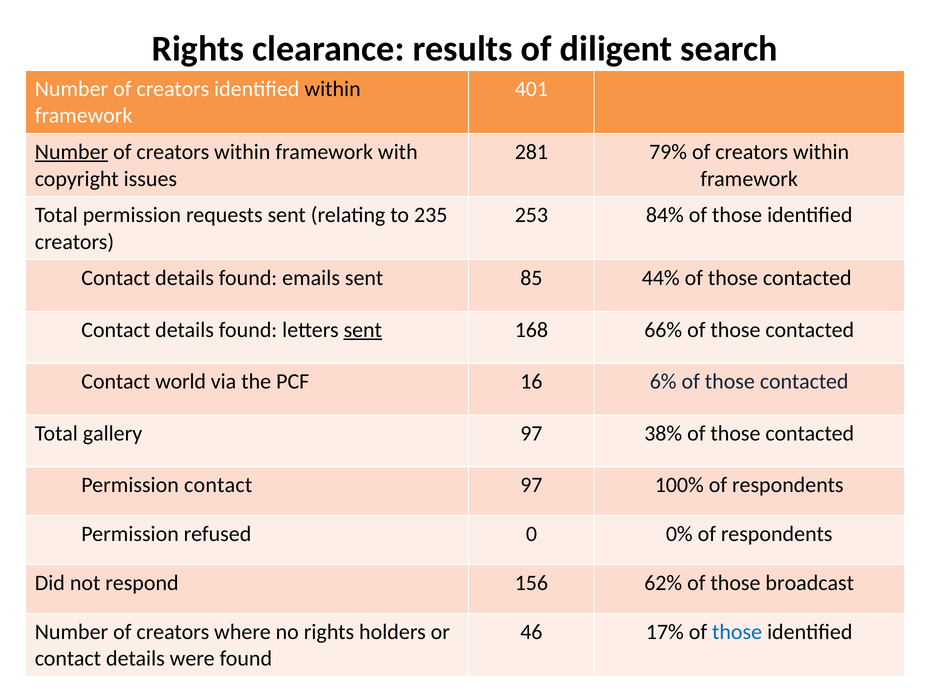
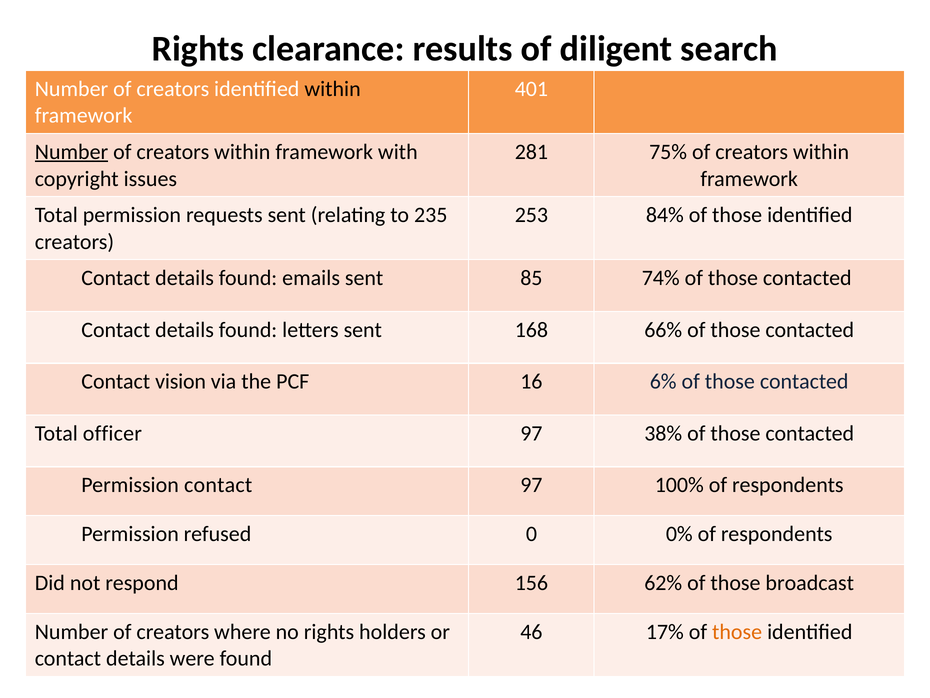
79%: 79% -> 75%
44%: 44% -> 74%
sent at (363, 330) underline: present -> none
world: world -> vision
gallery: gallery -> officer
those at (737, 631) colour: blue -> orange
